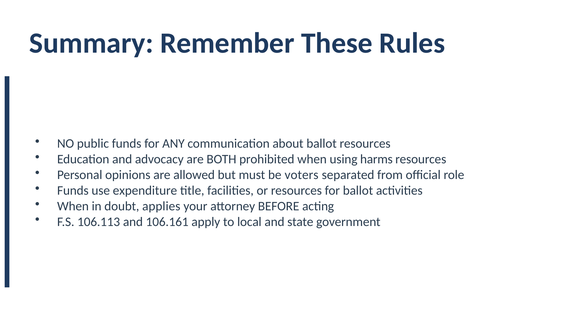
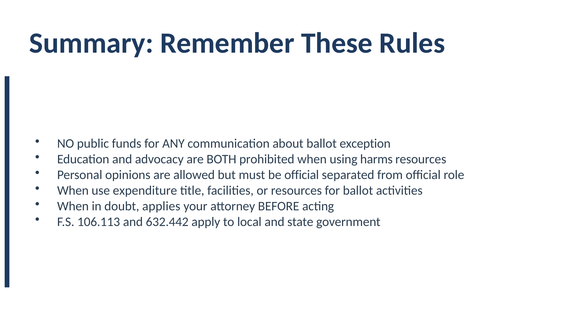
ballot resources: resources -> exception
be voters: voters -> official
Funds at (73, 191): Funds -> When
106.161: 106.161 -> 632.442
